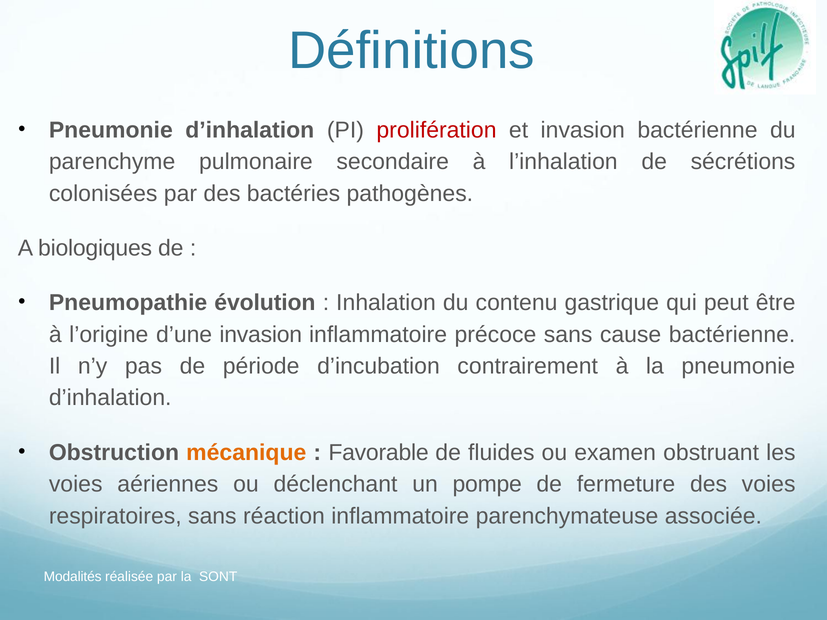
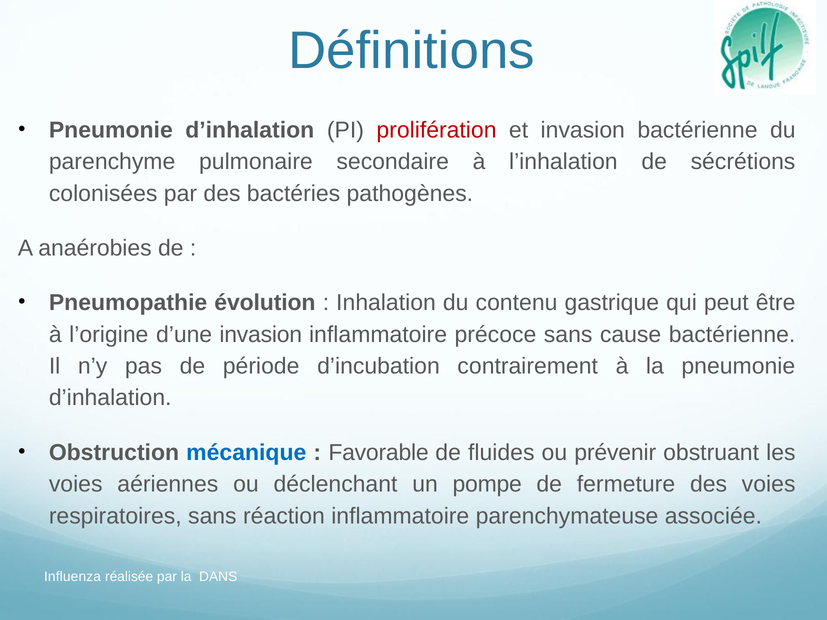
biologiques: biologiques -> anaérobies
mécanique colour: orange -> blue
examen: examen -> prévenir
Modalités: Modalités -> Influenza
SONT: SONT -> DANS
